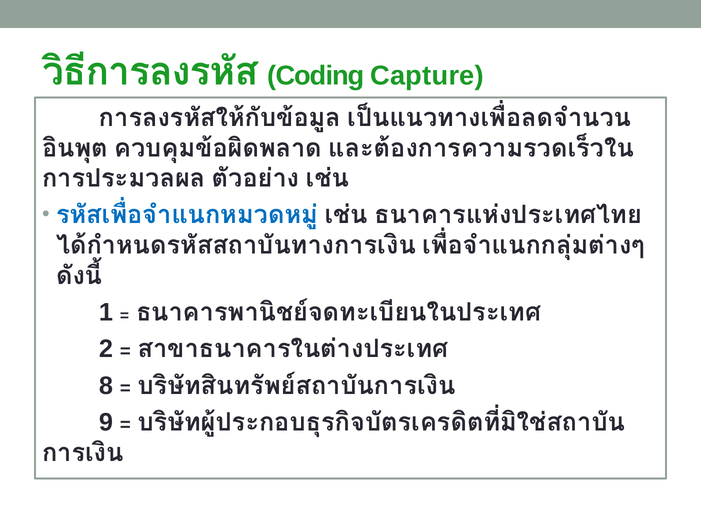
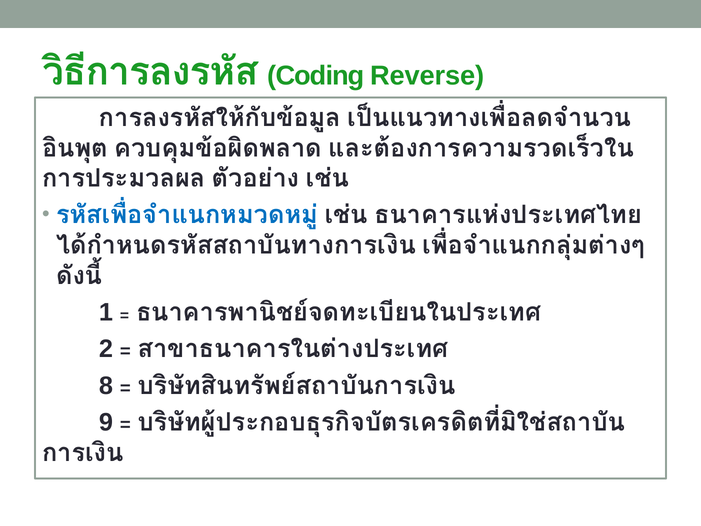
Capture: Capture -> Reverse
